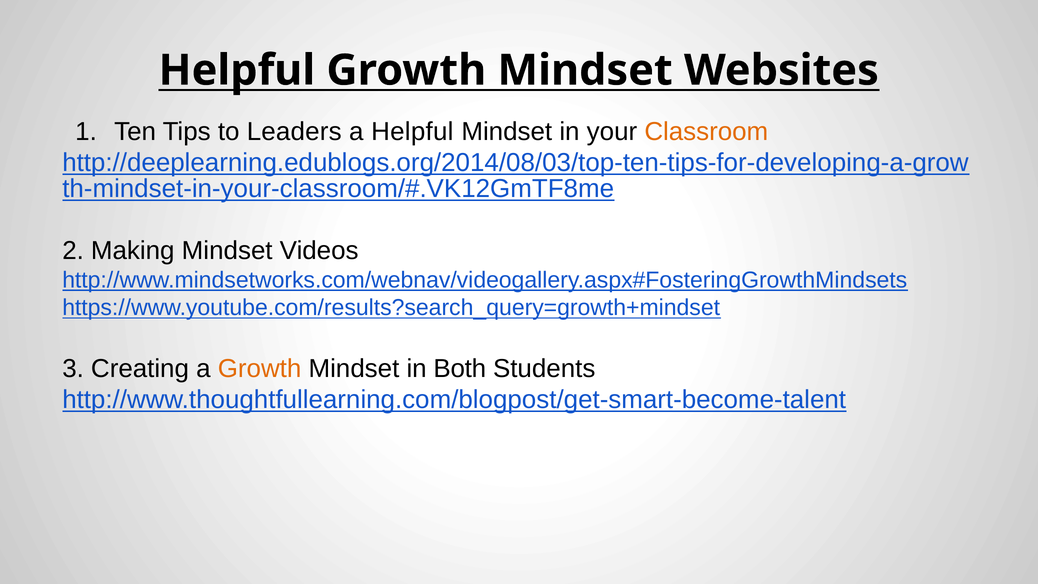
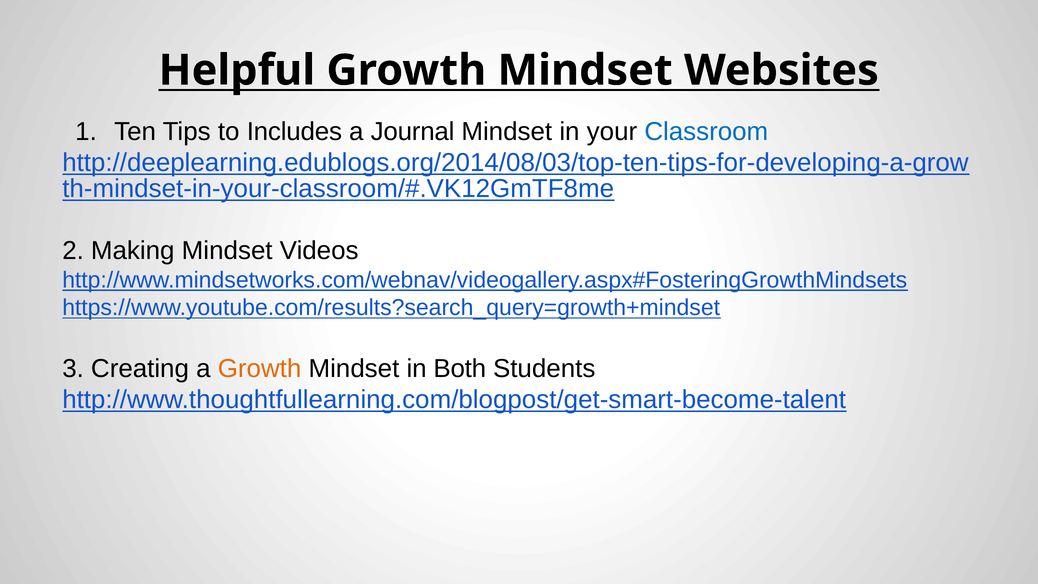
Leaders: Leaders -> Includes
a Helpful: Helpful -> Journal
Classroom colour: orange -> blue
